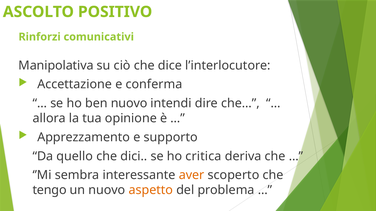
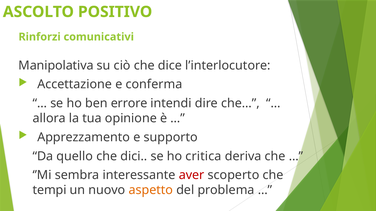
ben nuovo: nuovo -> errore
aver colour: orange -> red
tengo: tengo -> tempi
